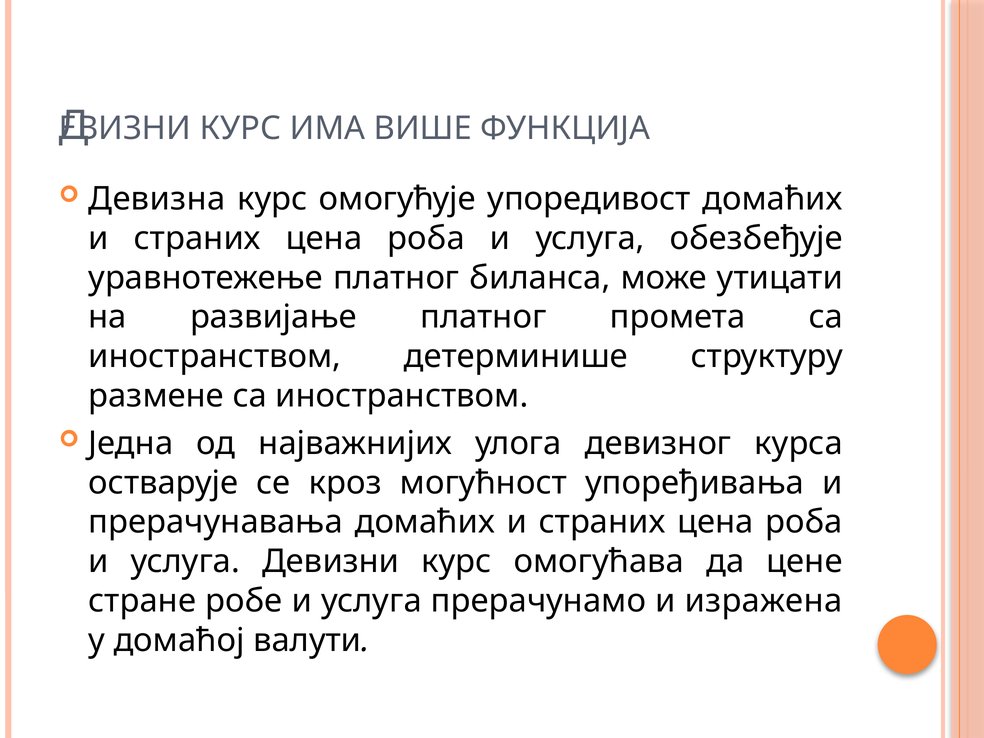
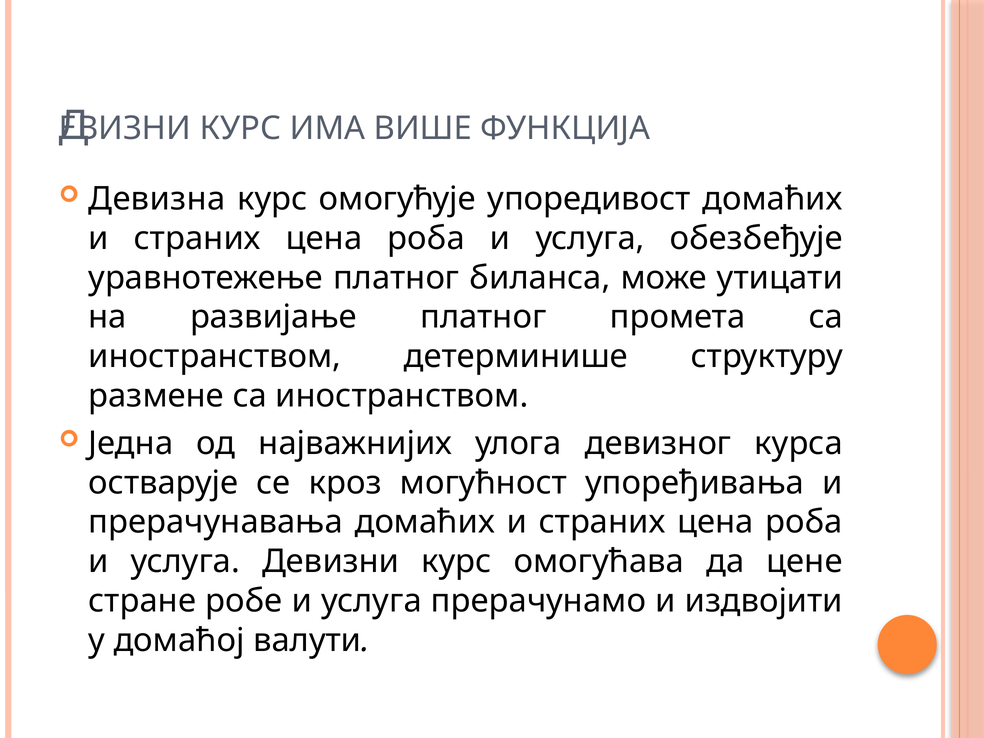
изражена: изражена -> издвојити
